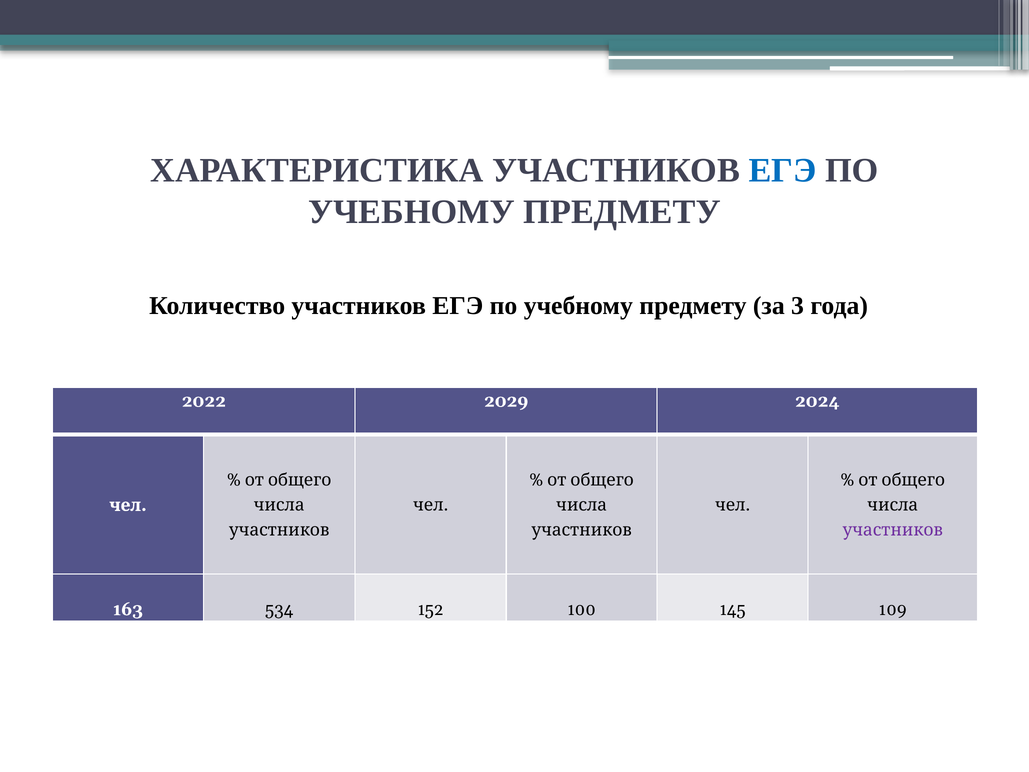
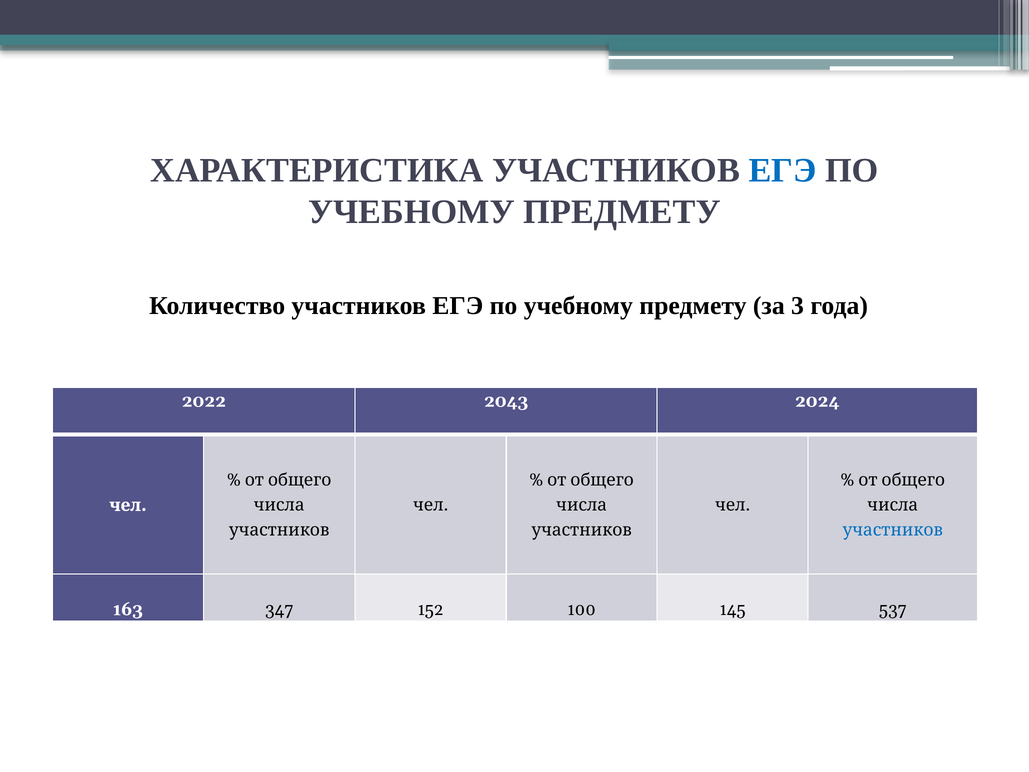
2029: 2029 -> 2043
участников at (893, 530) colour: purple -> blue
534: 534 -> 347
109: 109 -> 537
